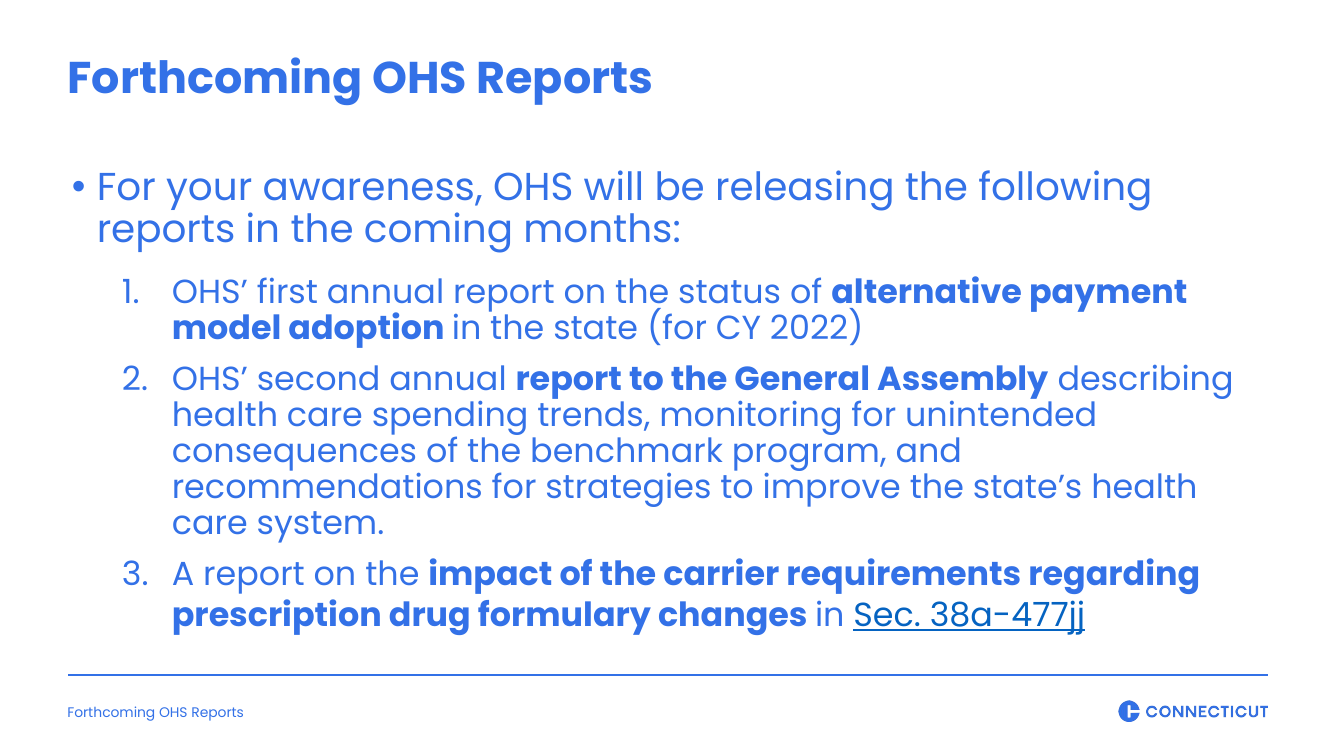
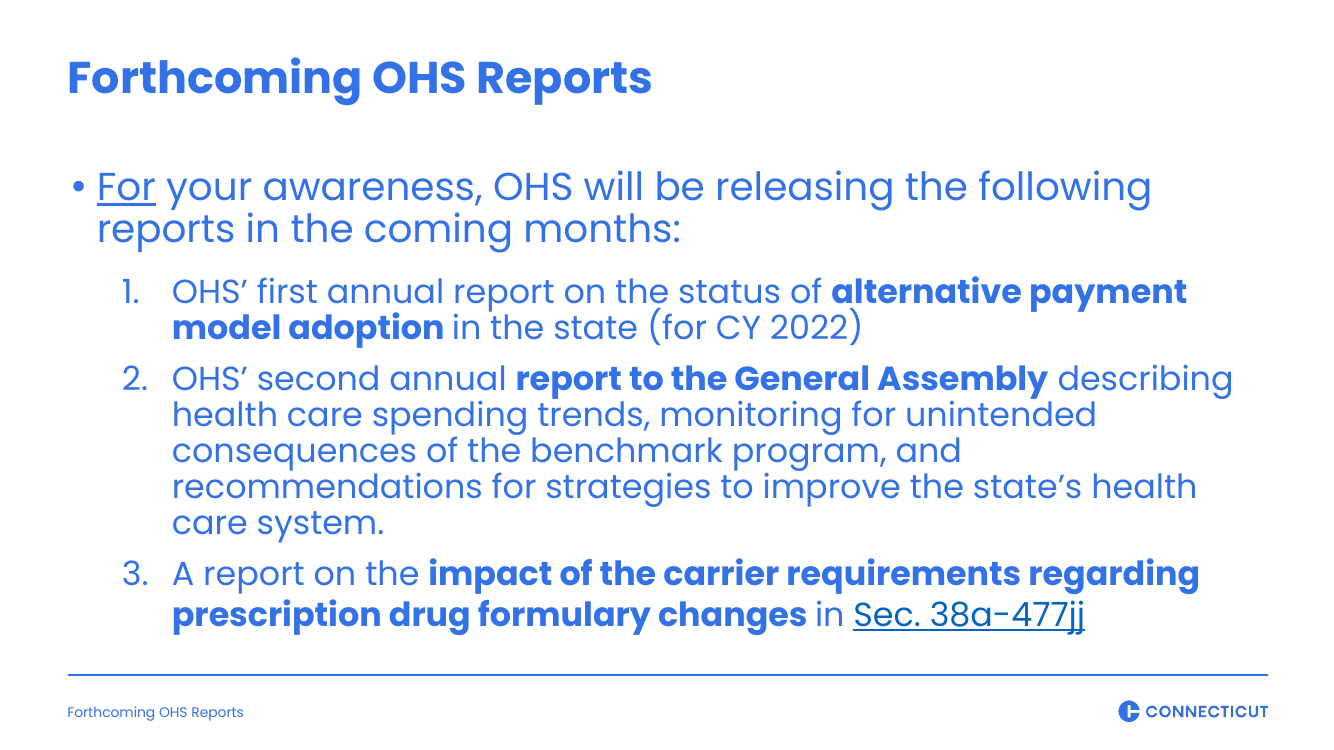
For at (126, 188) underline: none -> present
